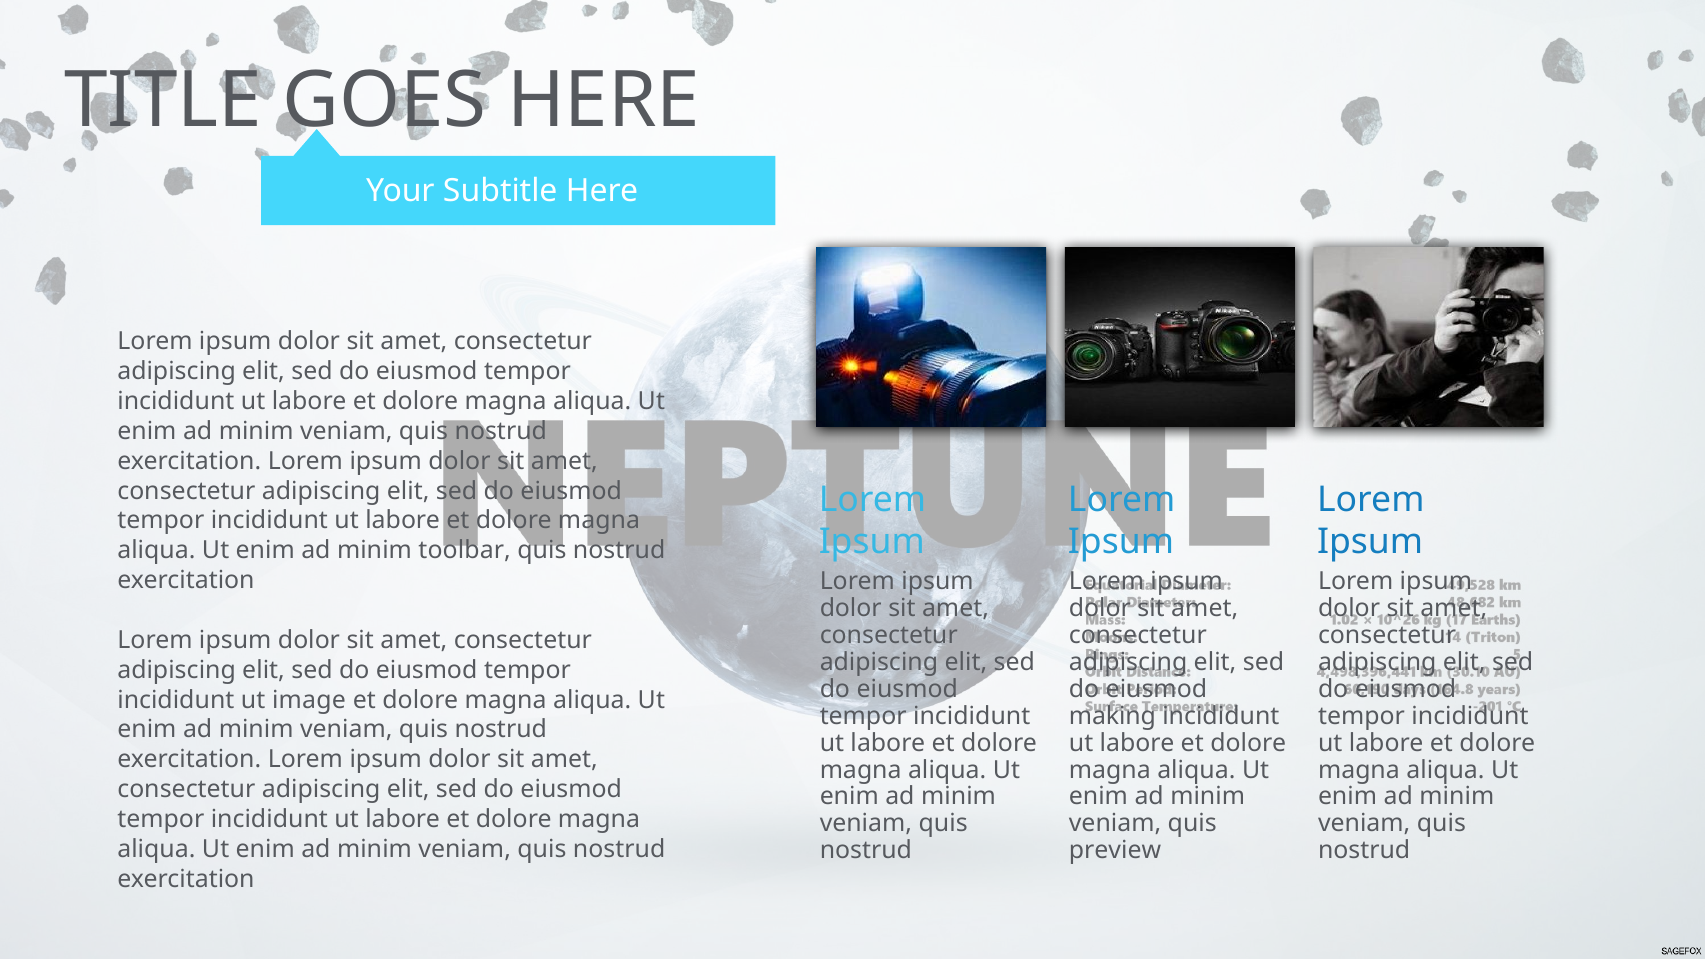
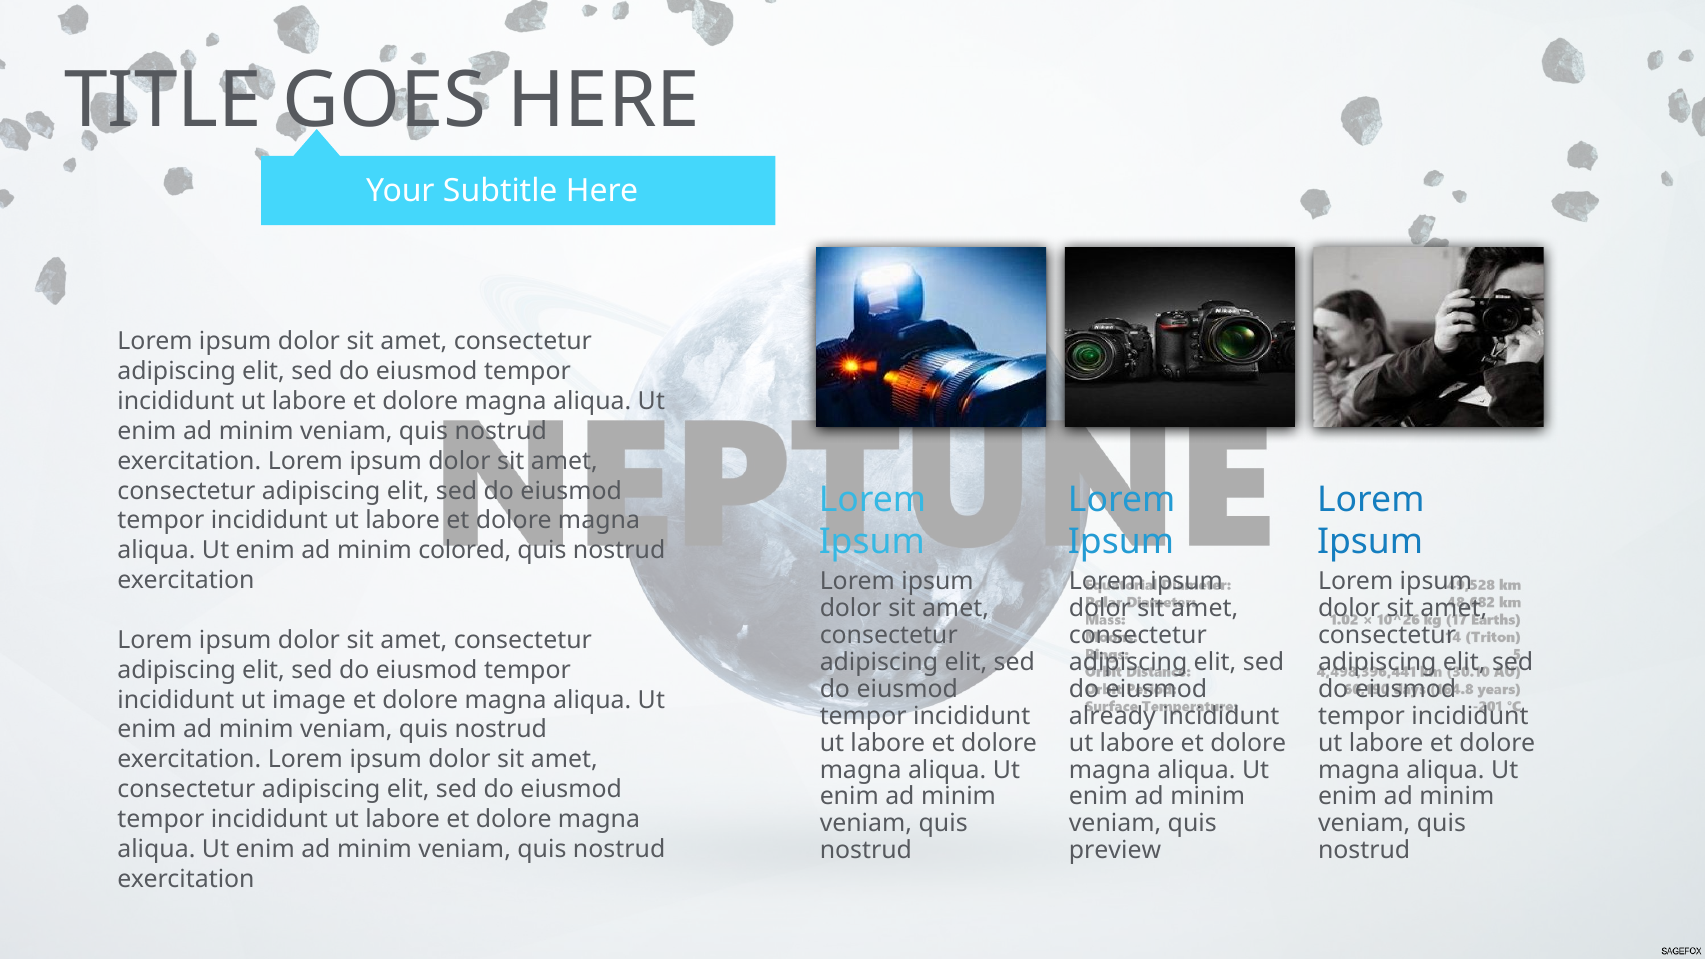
toolbar: toolbar -> colored
making: making -> already
